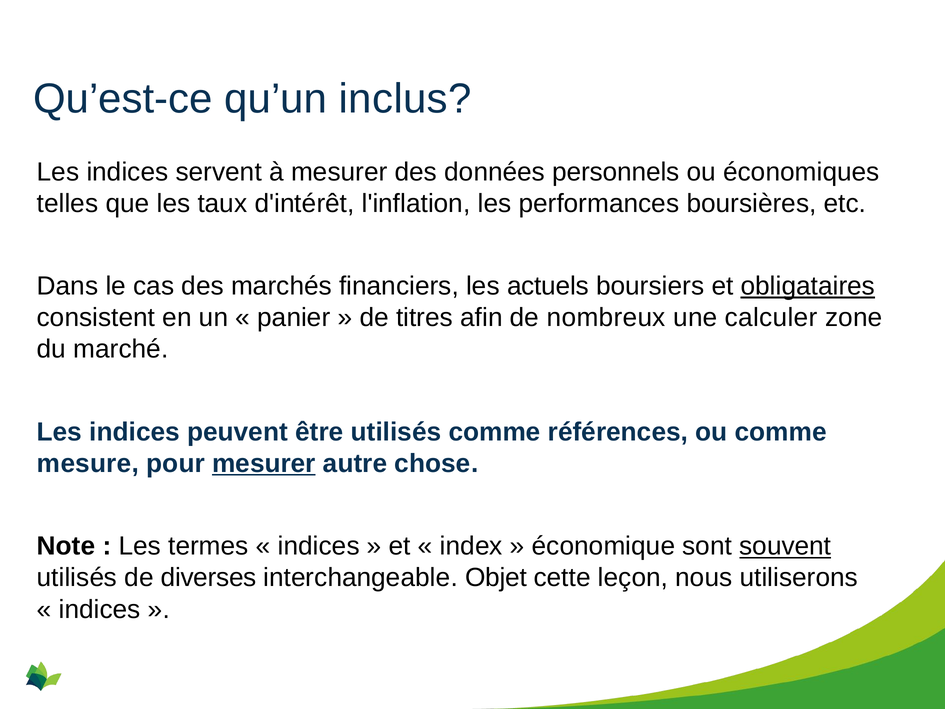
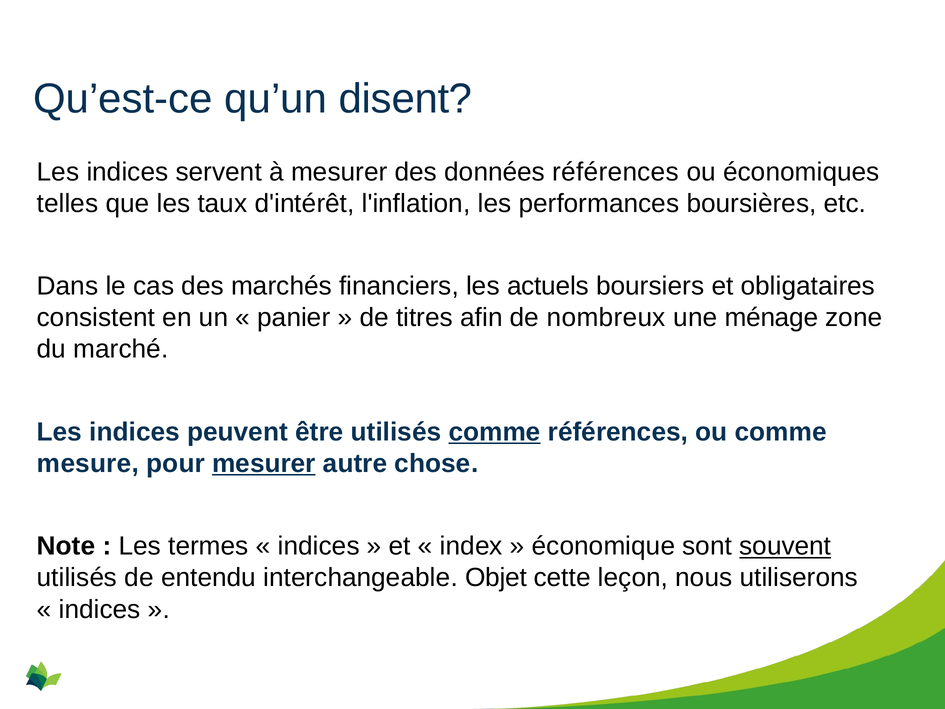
inclus: inclus -> disent
données personnels: personnels -> références
obligataires underline: present -> none
calculer: calculer -> ménage
comme at (495, 432) underline: none -> present
diverses: diverses -> entendu
